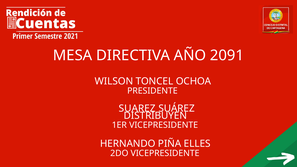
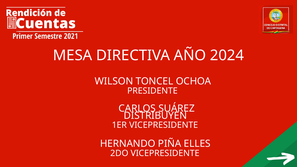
2091: 2091 -> 2024
SUAREZ: SUAREZ -> CARLOS
